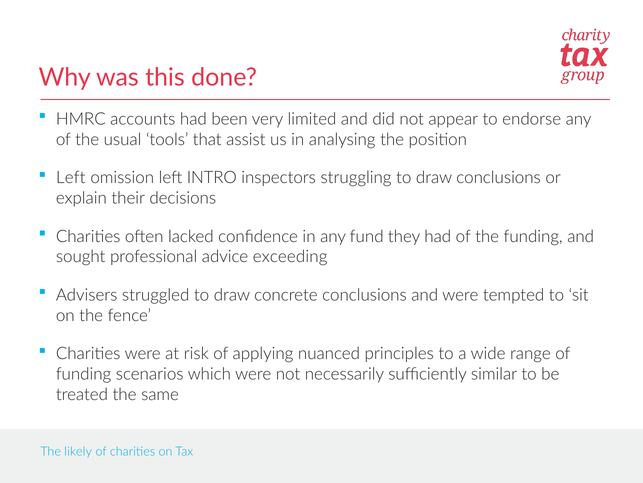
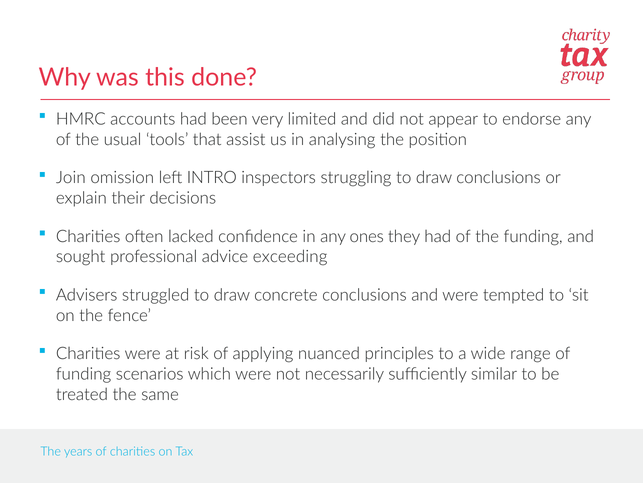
Left at (71, 178): Left -> Join
fund: fund -> ones
likely: likely -> years
